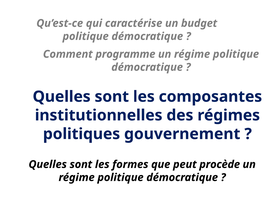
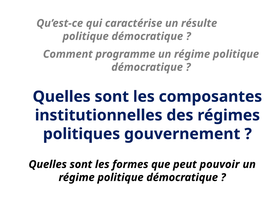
budget: budget -> résulte
procède: procède -> pouvoir
